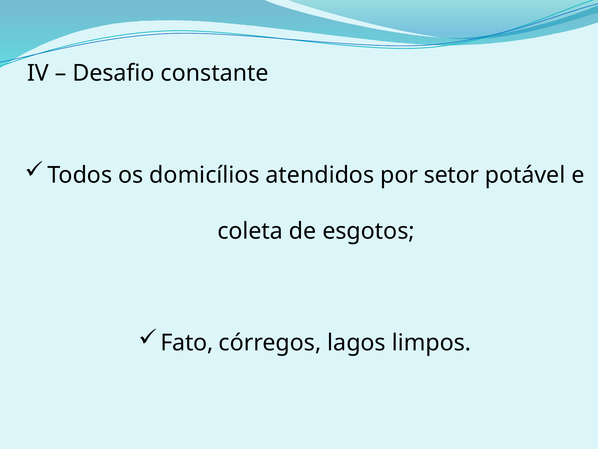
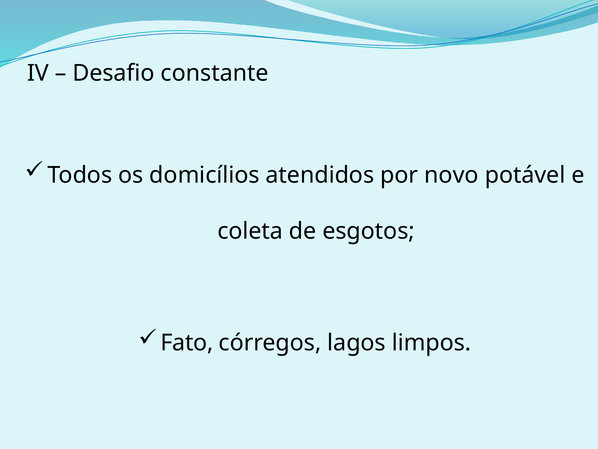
setor: setor -> novo
